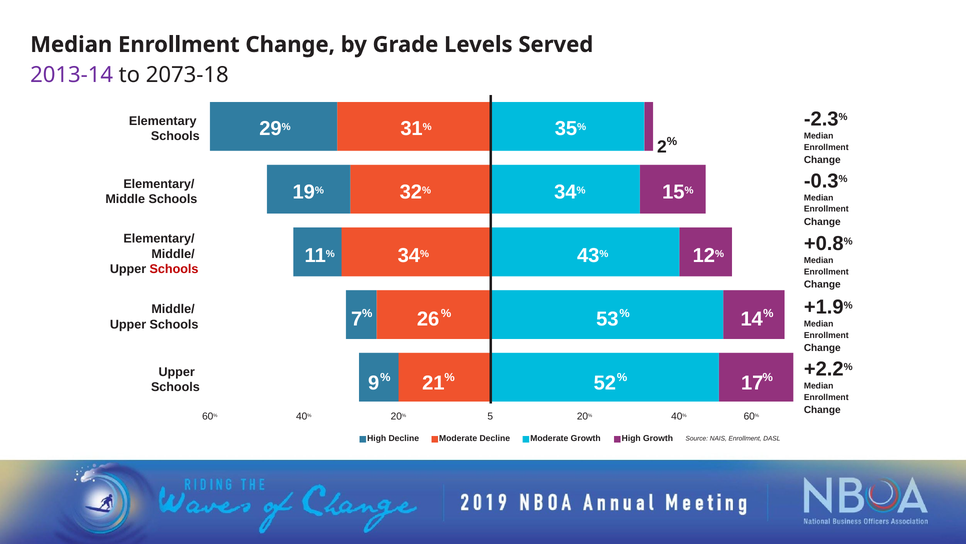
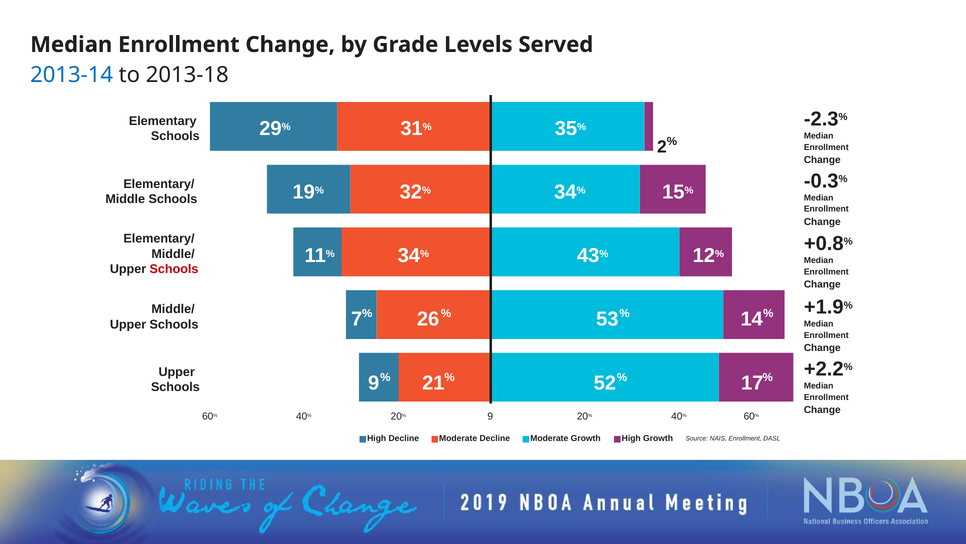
2013-14 colour: purple -> blue
2073-18: 2073-18 -> 2013-18
5: 5 -> 9
